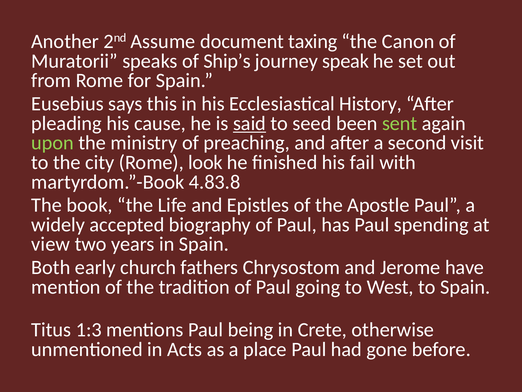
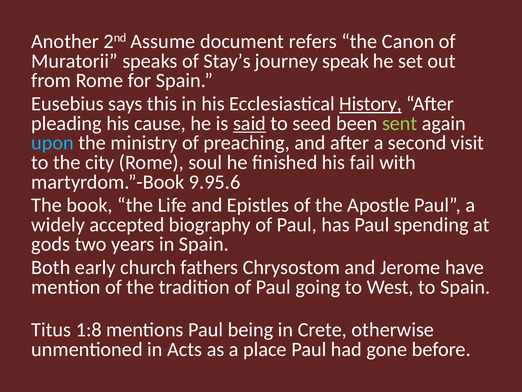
taxing: taxing -> refers
Ship’s: Ship’s -> Stay’s
History underline: none -> present
upon colour: light green -> light blue
look: look -> soul
4.83.8: 4.83.8 -> 9.95.6
view: view -> gods
1:3: 1:3 -> 1:8
